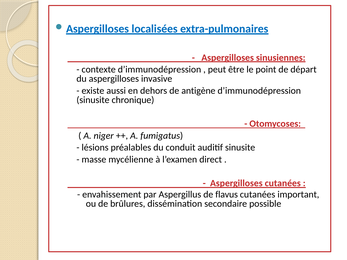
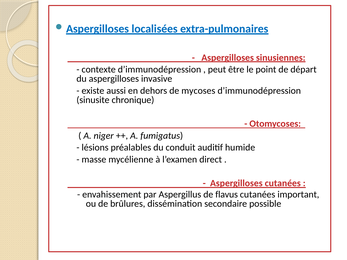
antigène: antigène -> mycoses
auditif sinusite: sinusite -> humide
